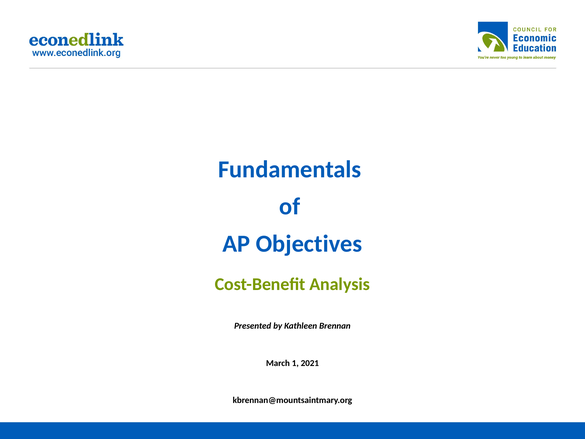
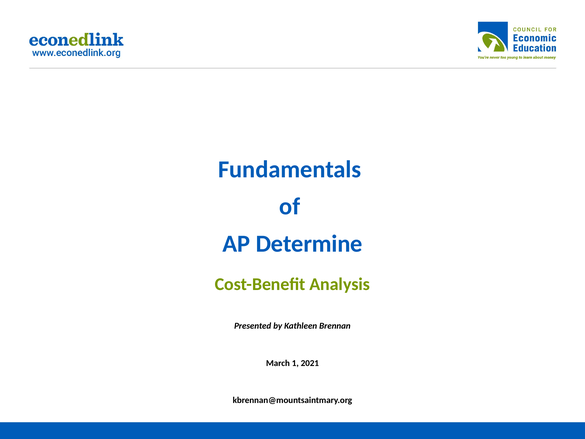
Objectives: Objectives -> Determine
